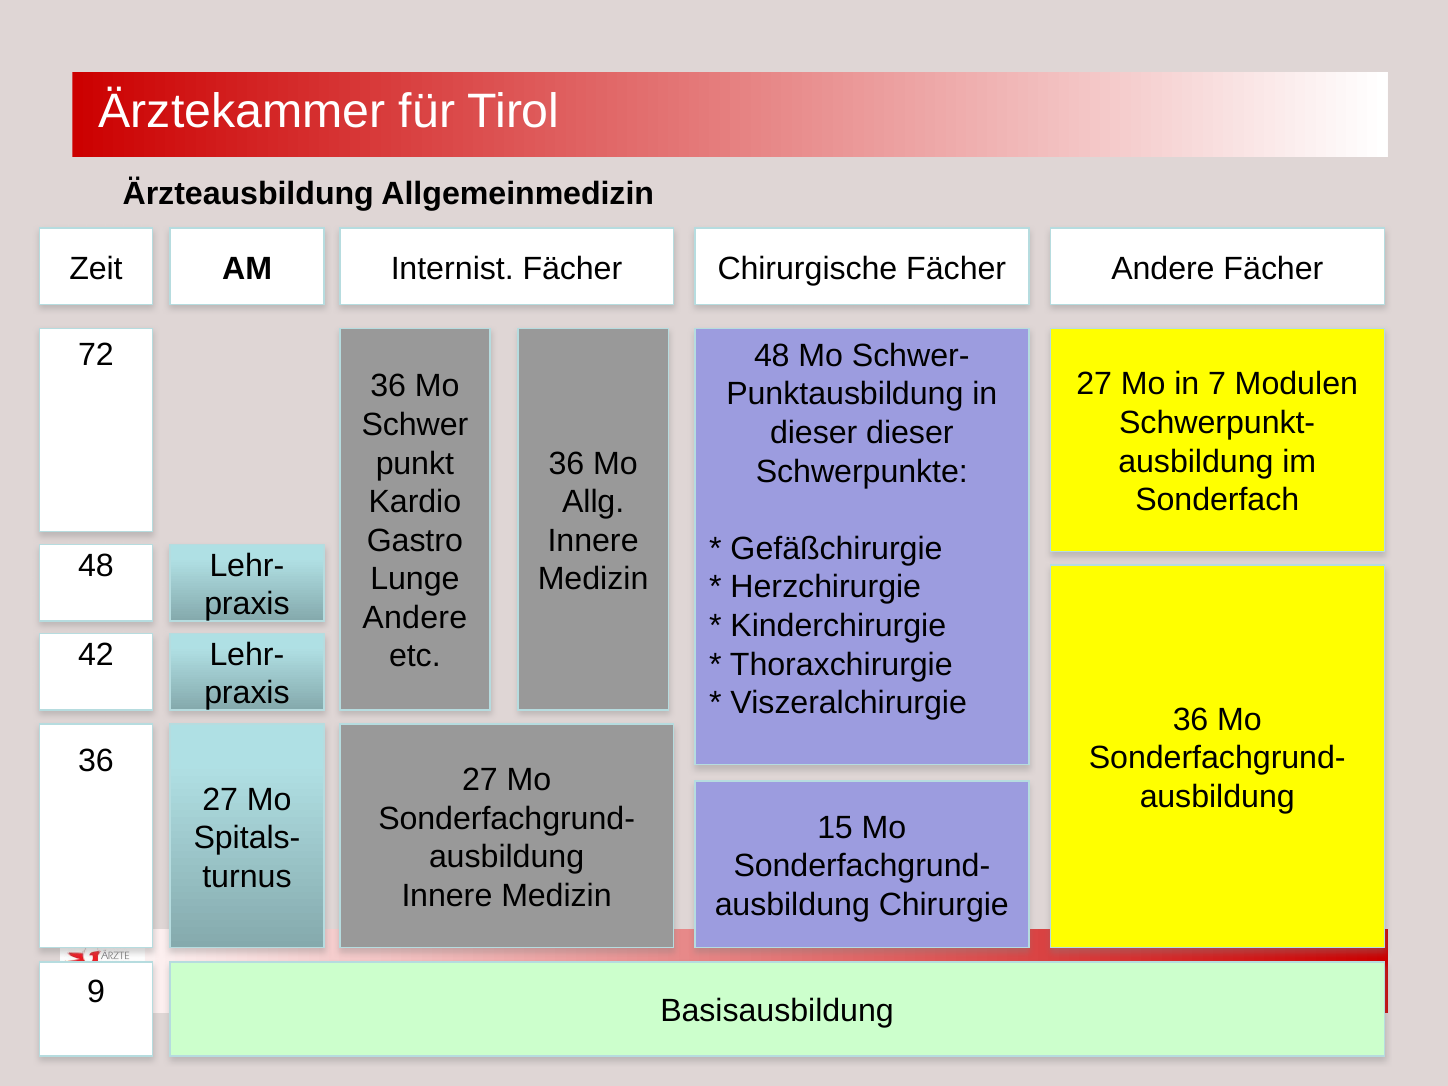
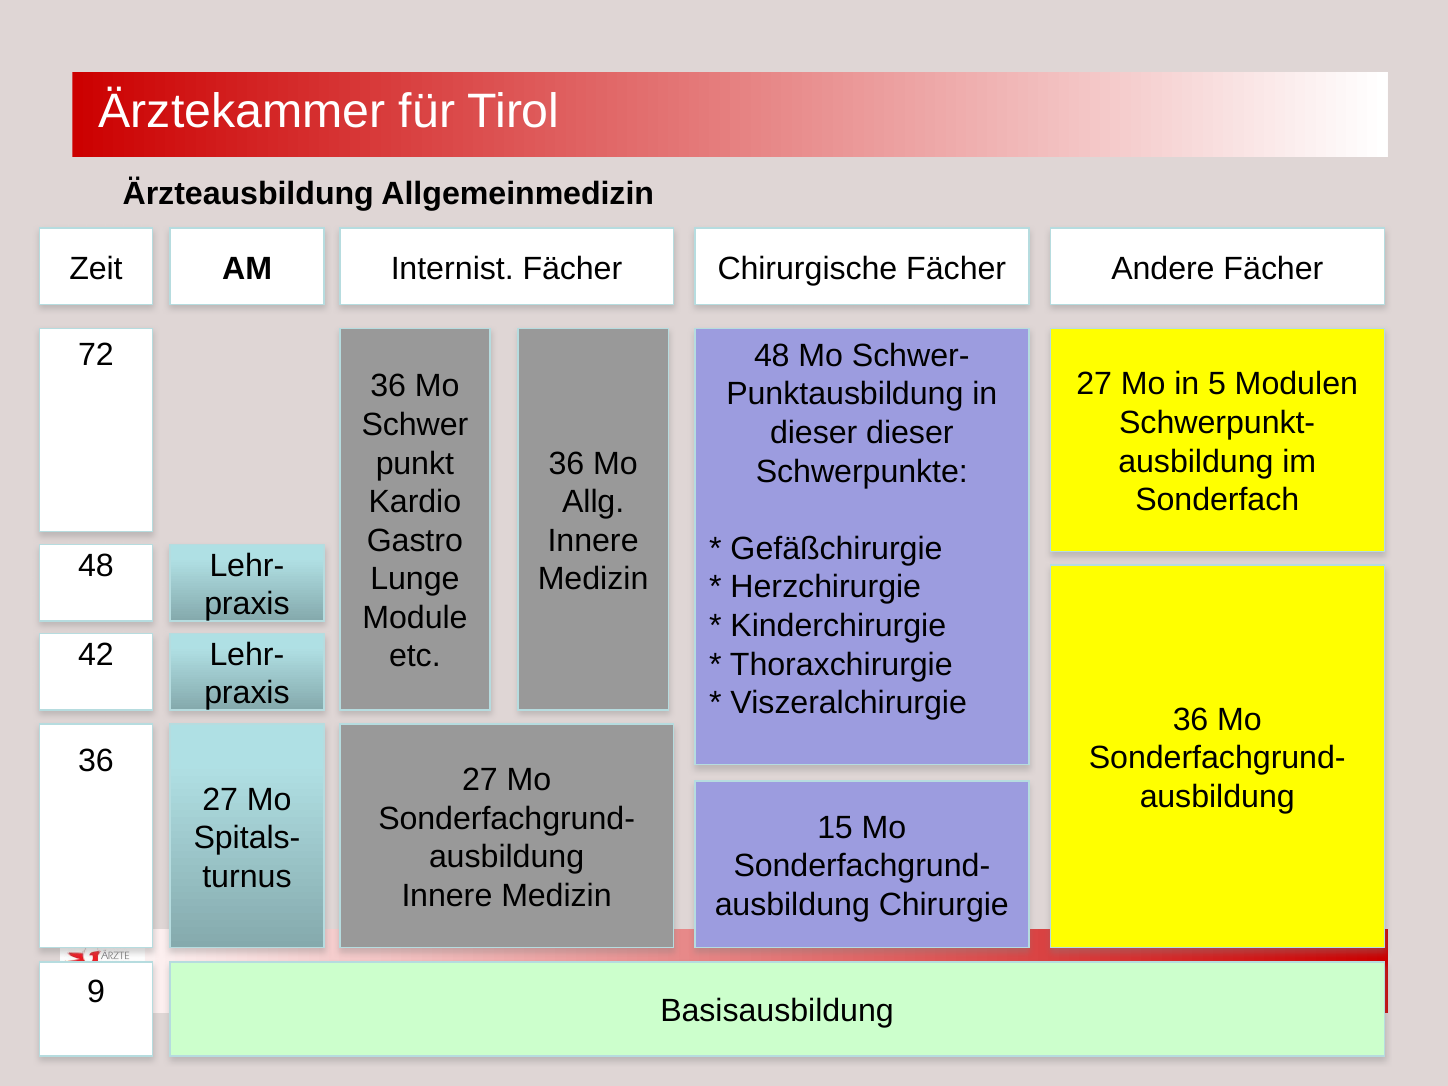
7: 7 -> 5
Andere at (415, 618): Andere -> Module
